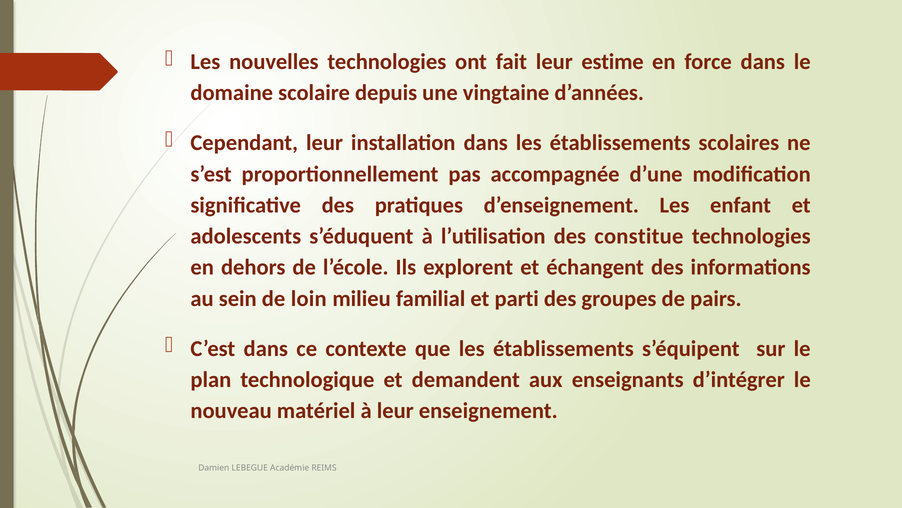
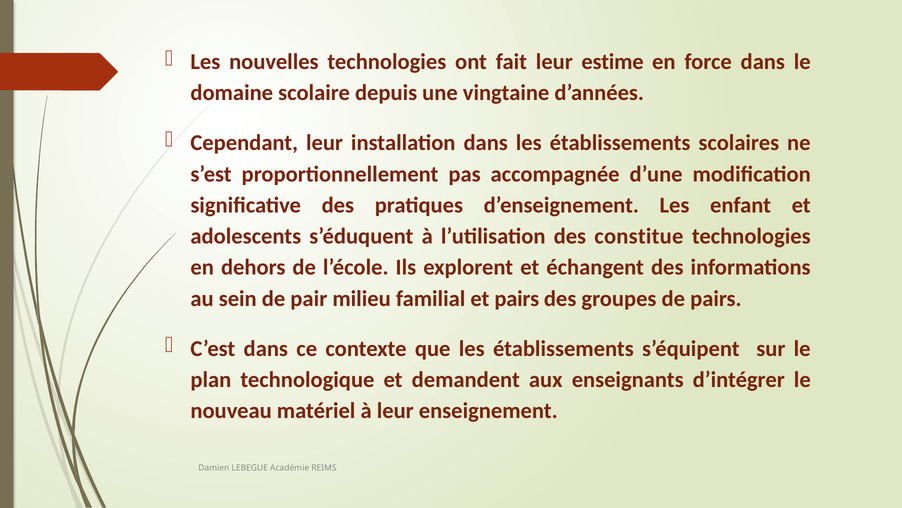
loin: loin -> pair
et parti: parti -> pairs
